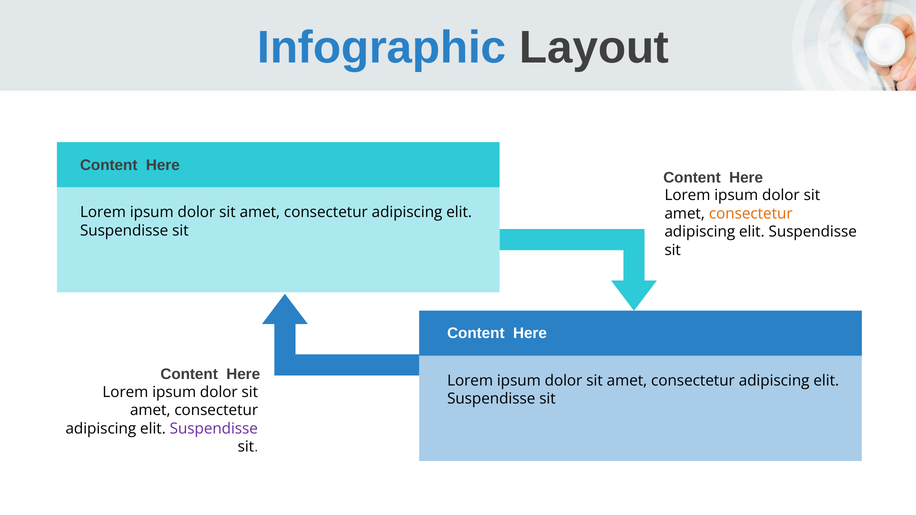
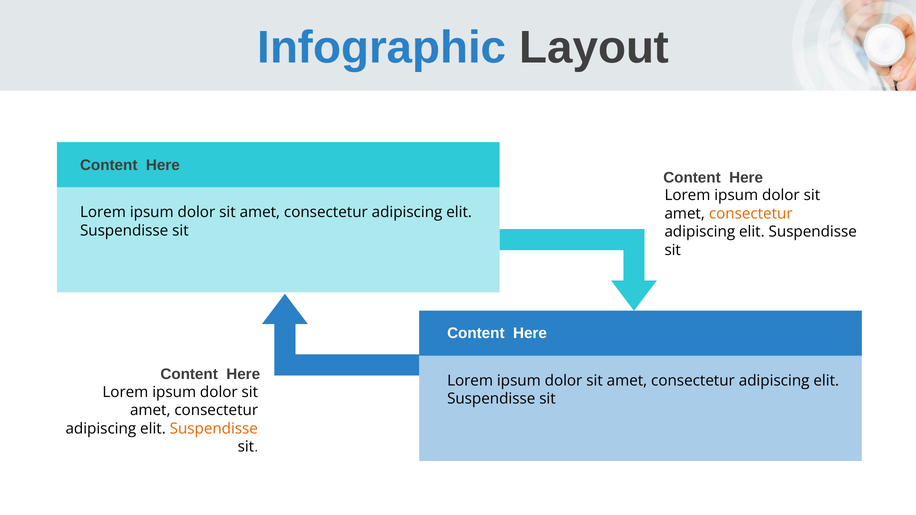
Suspendisse at (214, 429) colour: purple -> orange
